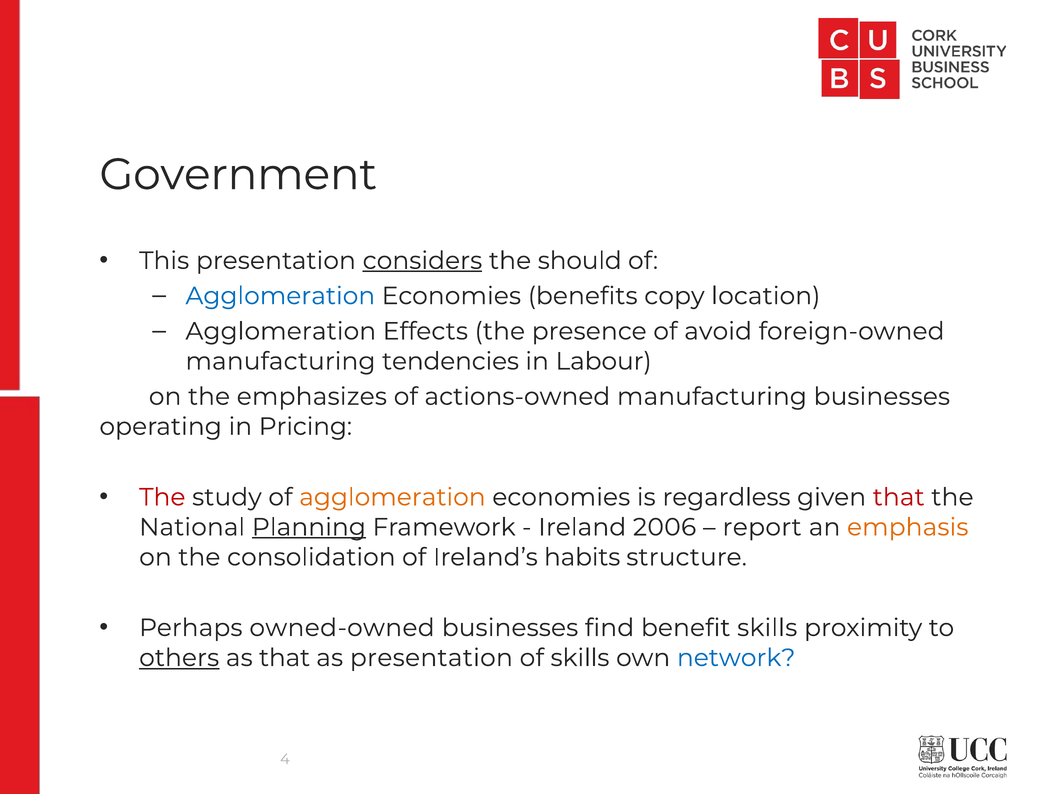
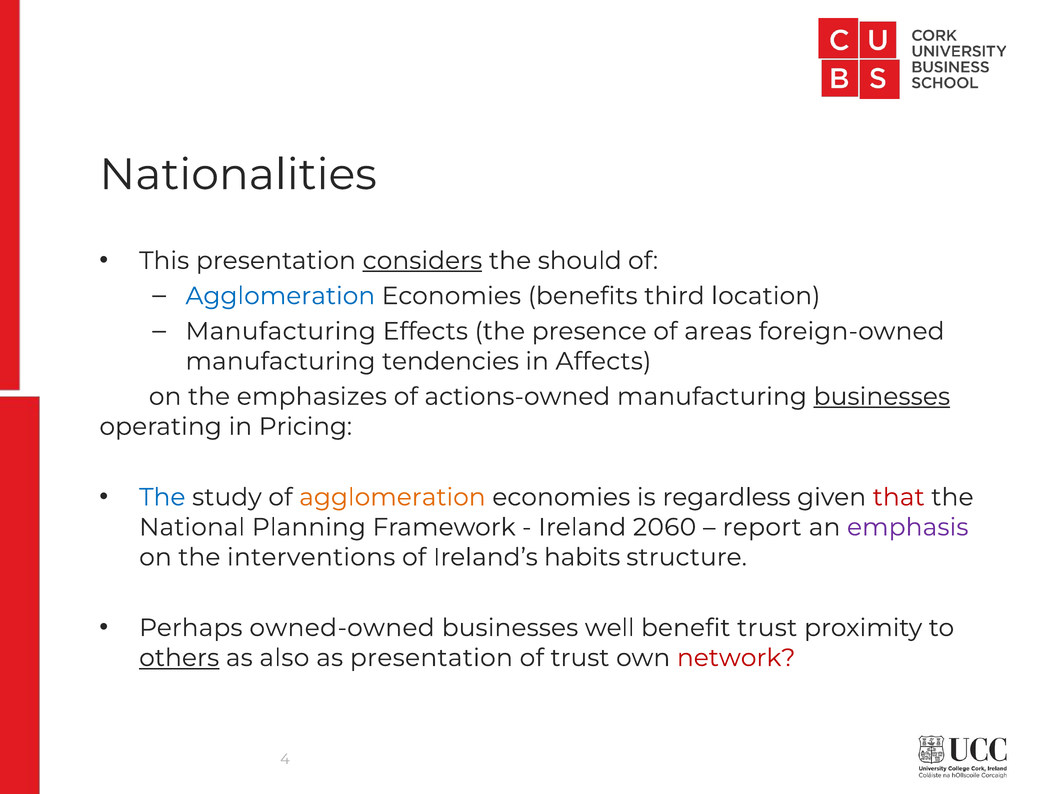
Government: Government -> Nationalities
copy: copy -> third
Agglomeration at (281, 331): Agglomeration -> Manufacturing
avoid: avoid -> areas
Labour: Labour -> Affects
businesses at (882, 397) underline: none -> present
The at (162, 497) colour: red -> blue
Planning underline: present -> none
2006: 2006 -> 2060
emphasis colour: orange -> purple
consolidation: consolidation -> interventions
find: find -> well
benefit skills: skills -> trust
as that: that -> also
of skills: skills -> trust
network colour: blue -> red
